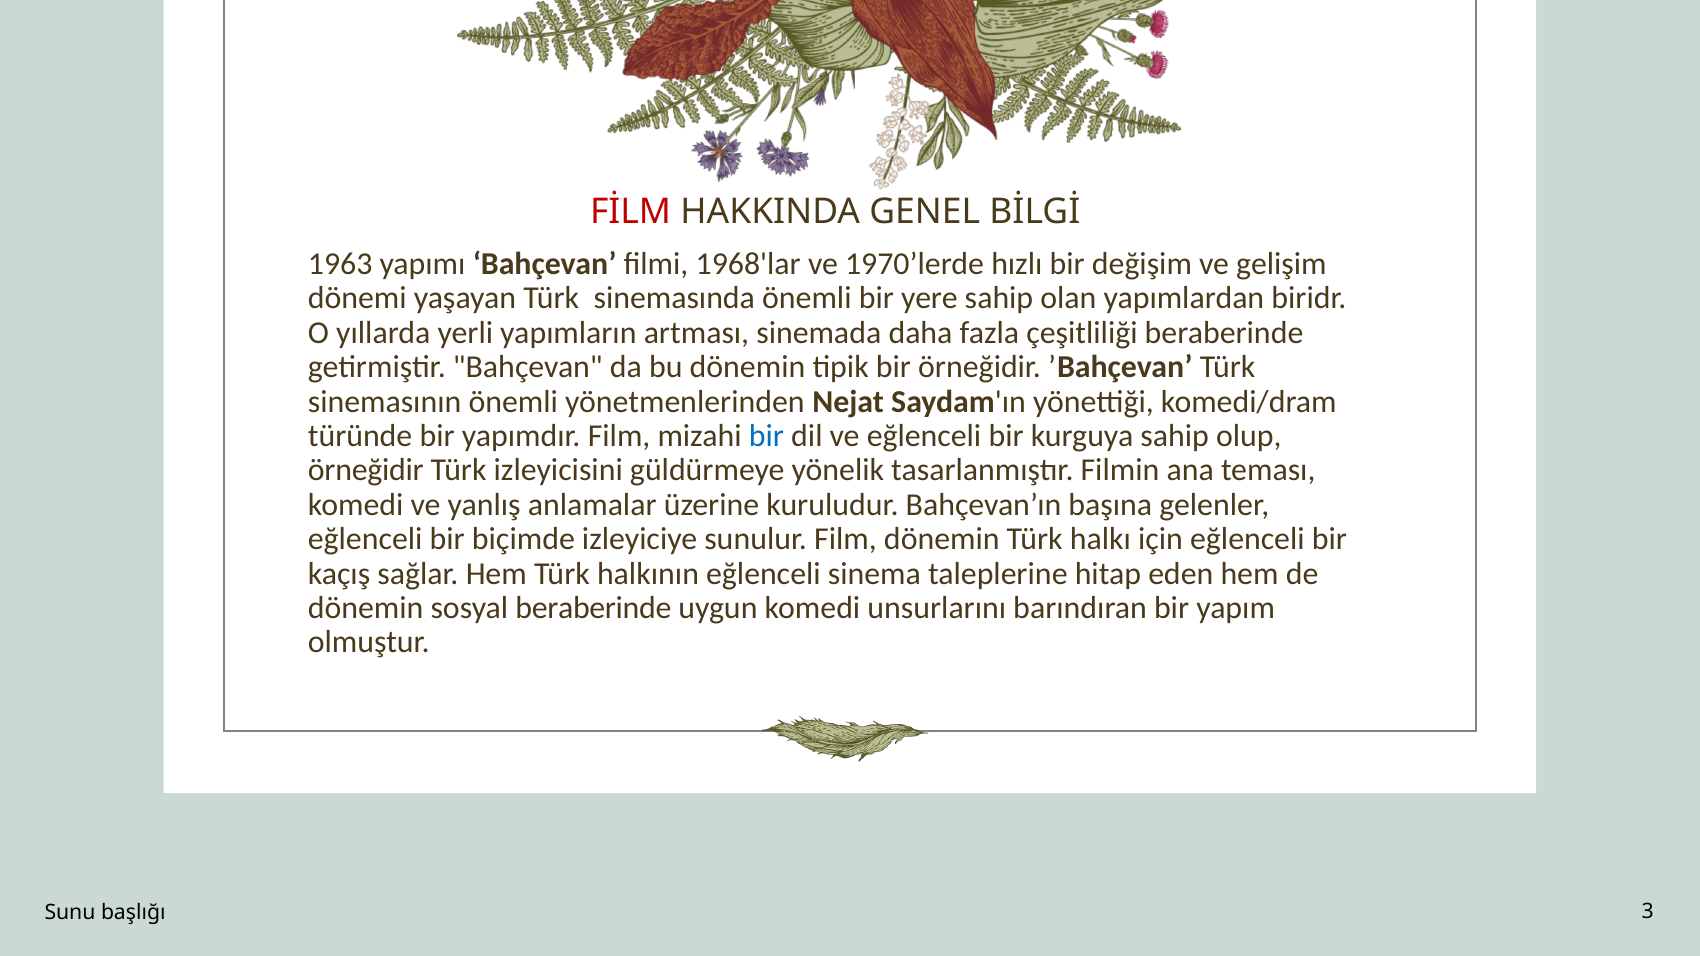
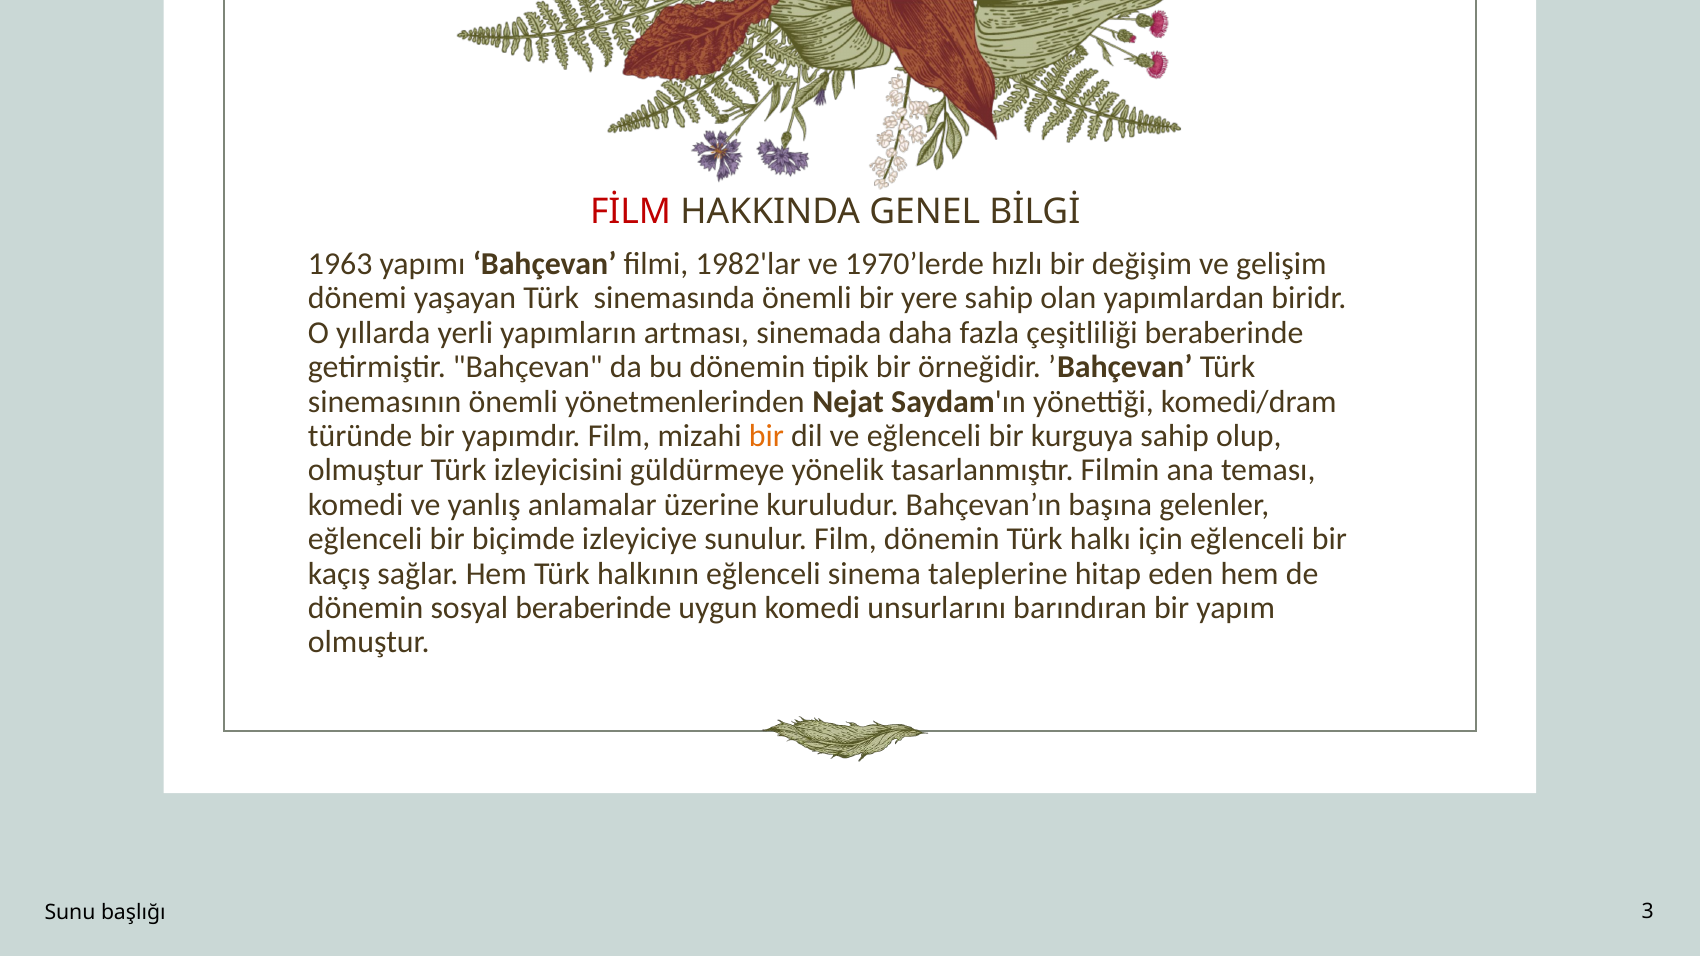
1968'lar: 1968'lar -> 1982'lar
bir at (766, 436) colour: blue -> orange
örneğidir at (366, 470): örneğidir -> olmuştur
